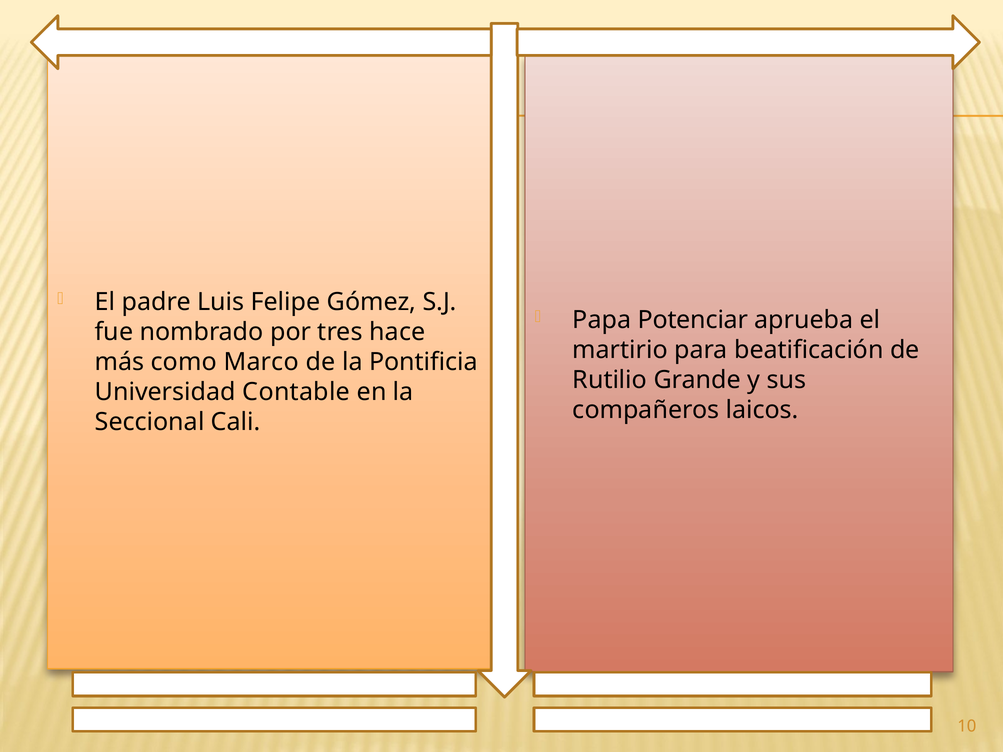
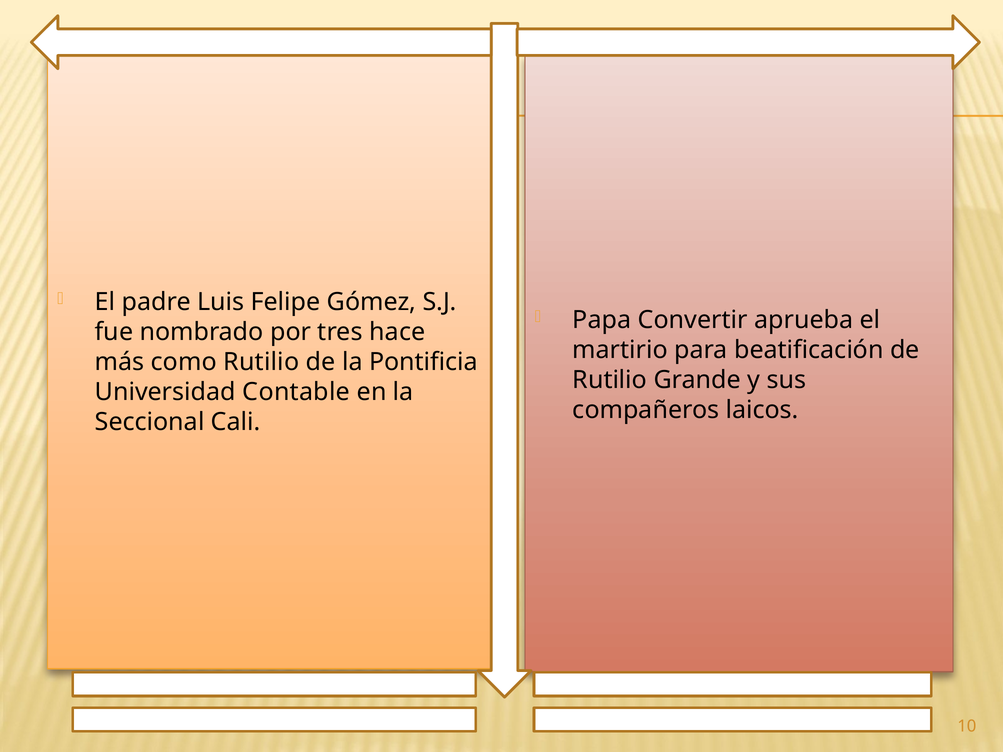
Potenciar: Potenciar -> Convertir
como Marco: Marco -> Rutilio
